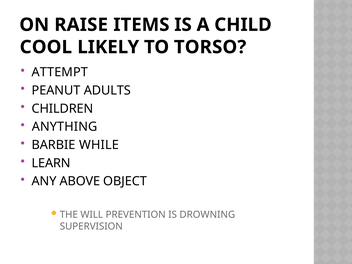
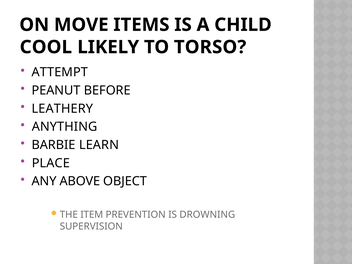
RAISE: RAISE -> MOVE
ADULTS: ADULTS -> BEFORE
CHILDREN: CHILDREN -> LEATHERY
WHILE: WHILE -> LEARN
LEARN: LEARN -> PLACE
WILL: WILL -> ITEM
